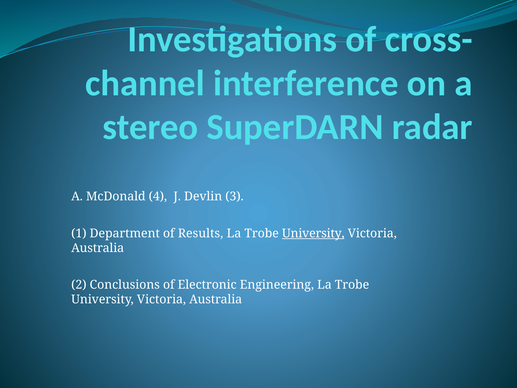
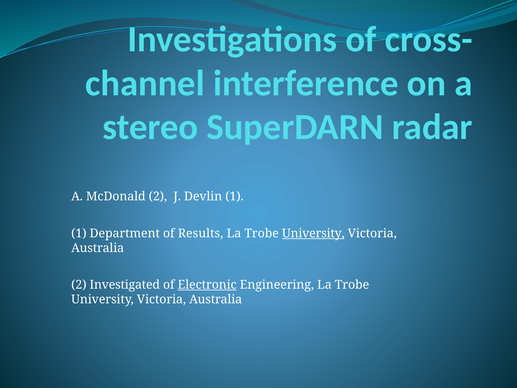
McDonald 4: 4 -> 2
Devlin 3: 3 -> 1
Conclusions: Conclusions -> Investigated
Electronic underline: none -> present
